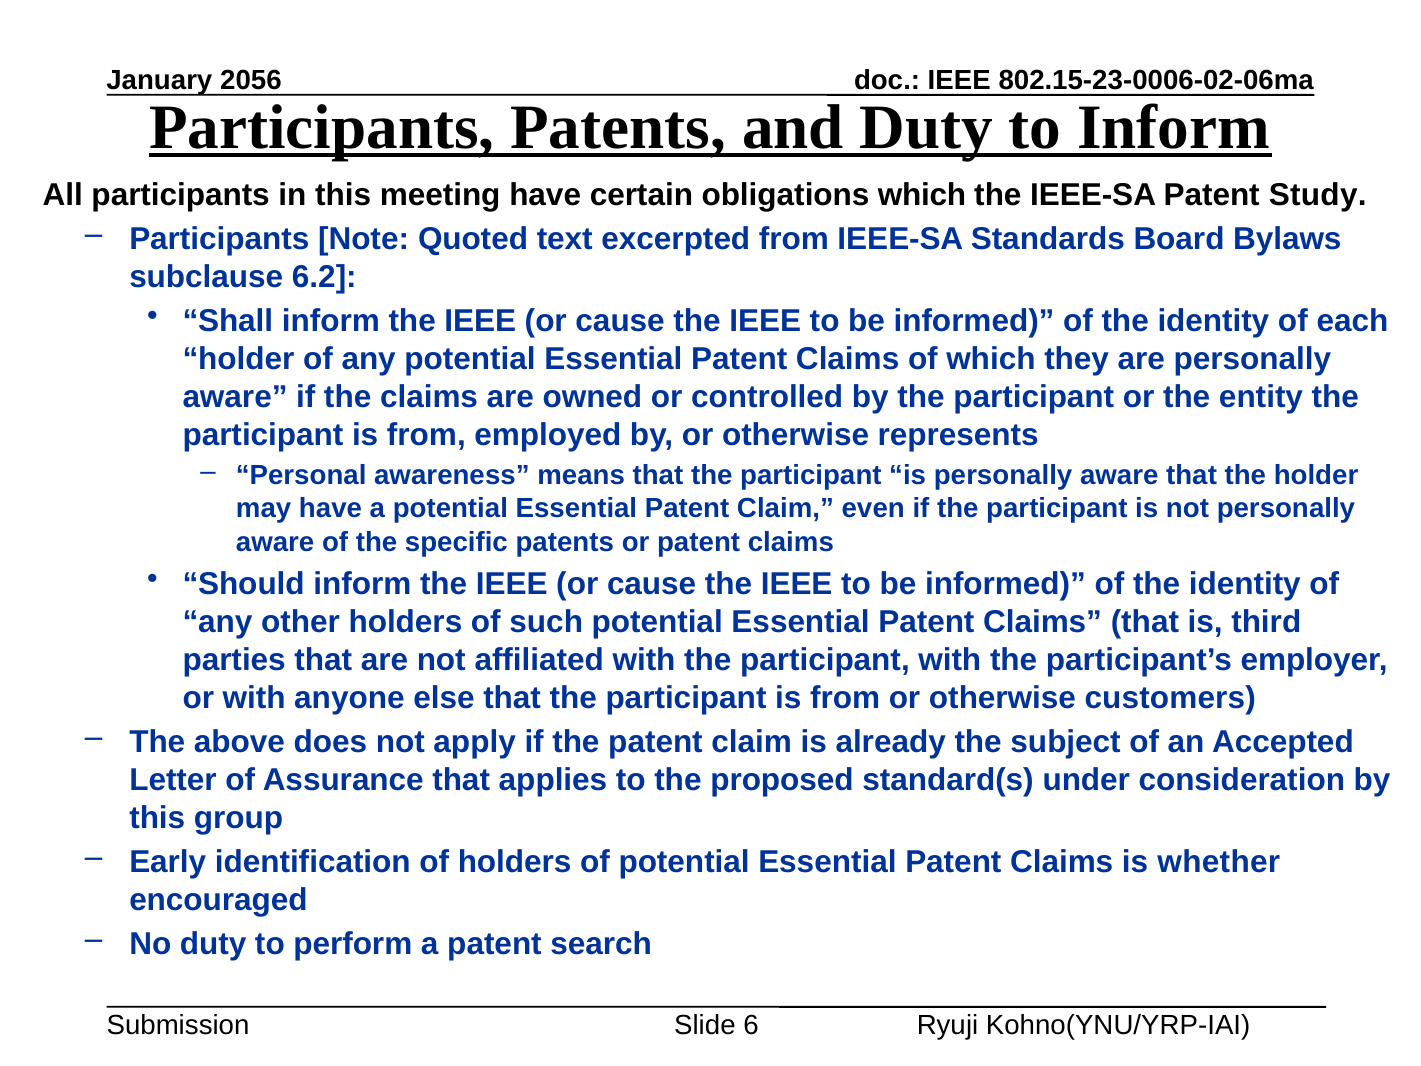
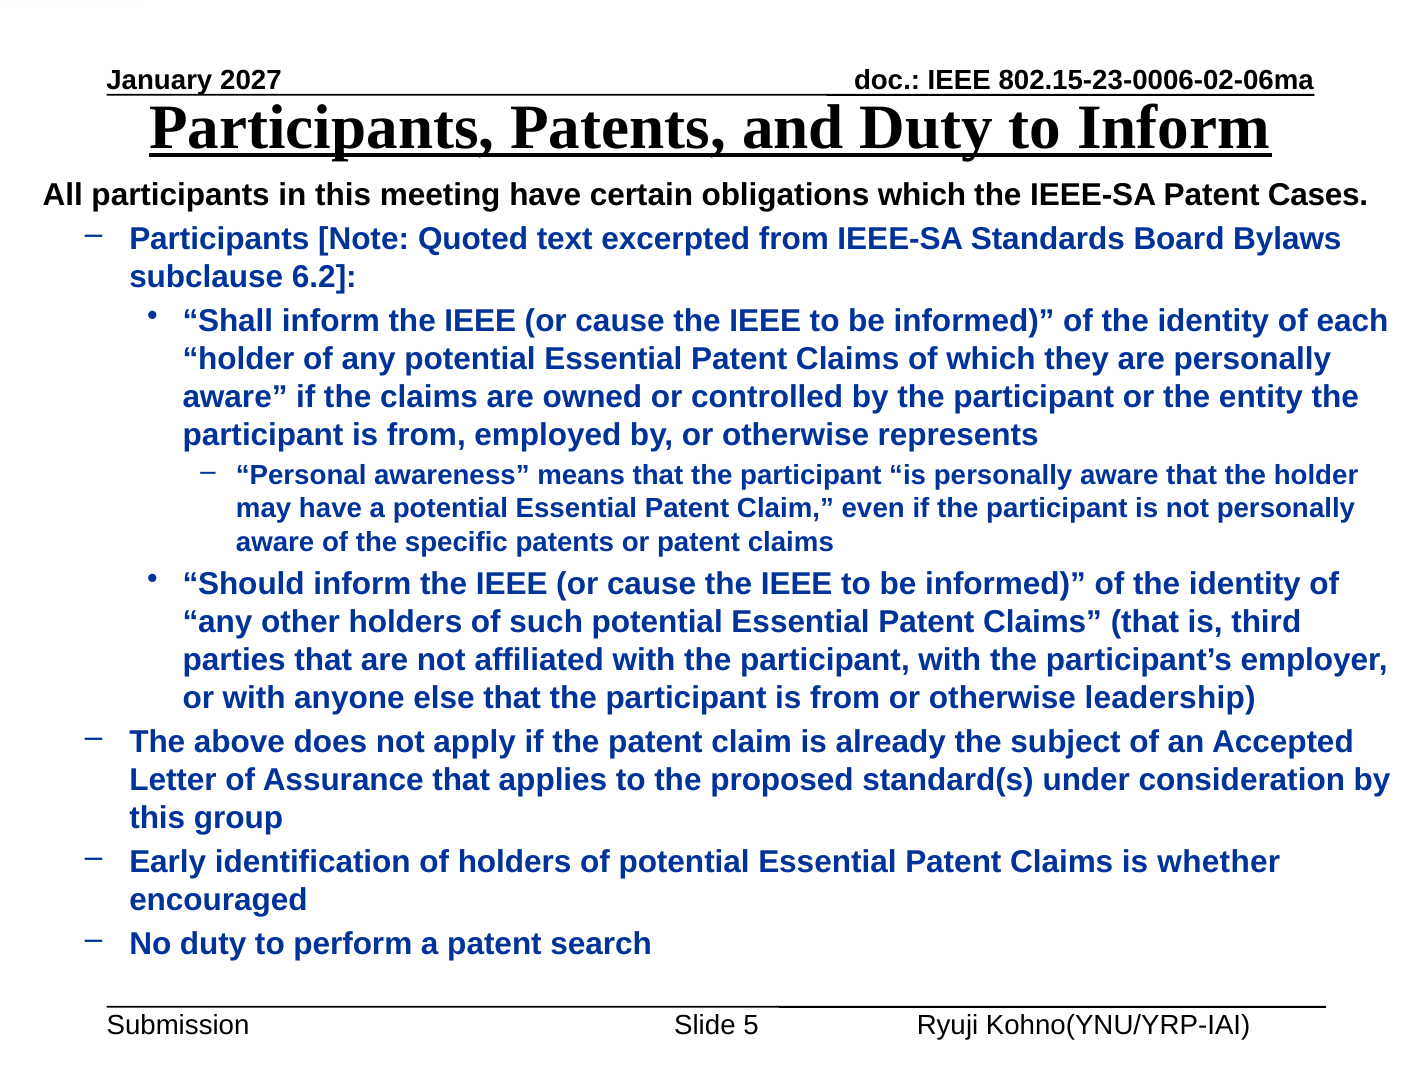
2056: 2056 -> 2027
Study: Study -> Cases
customers: customers -> leadership
6: 6 -> 5
